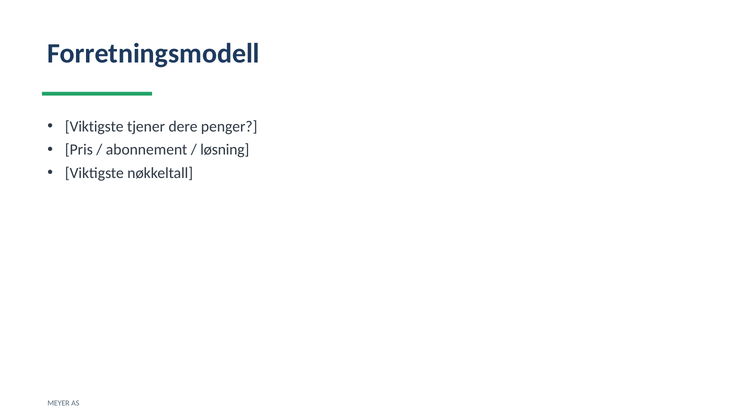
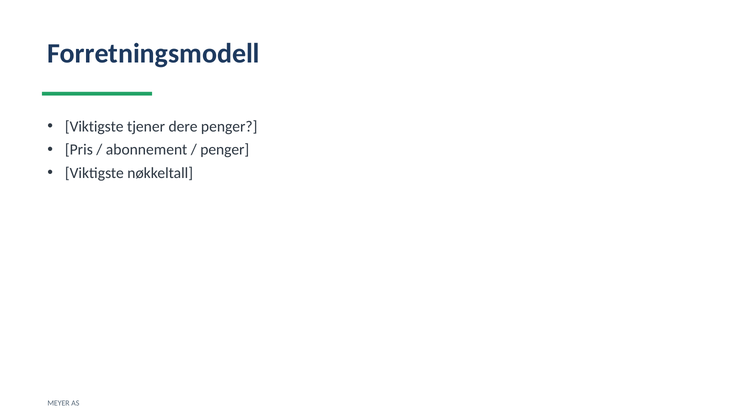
løsning at (225, 150): løsning -> penger
